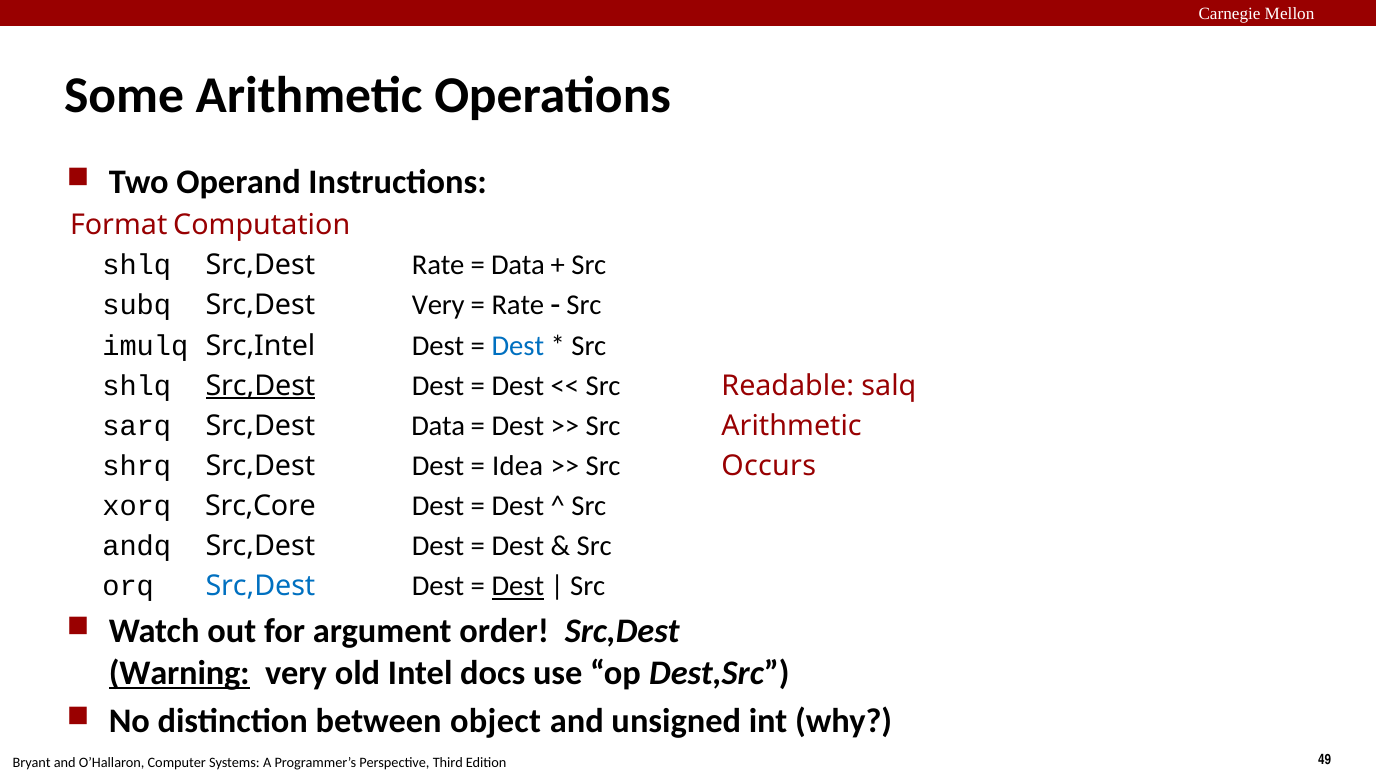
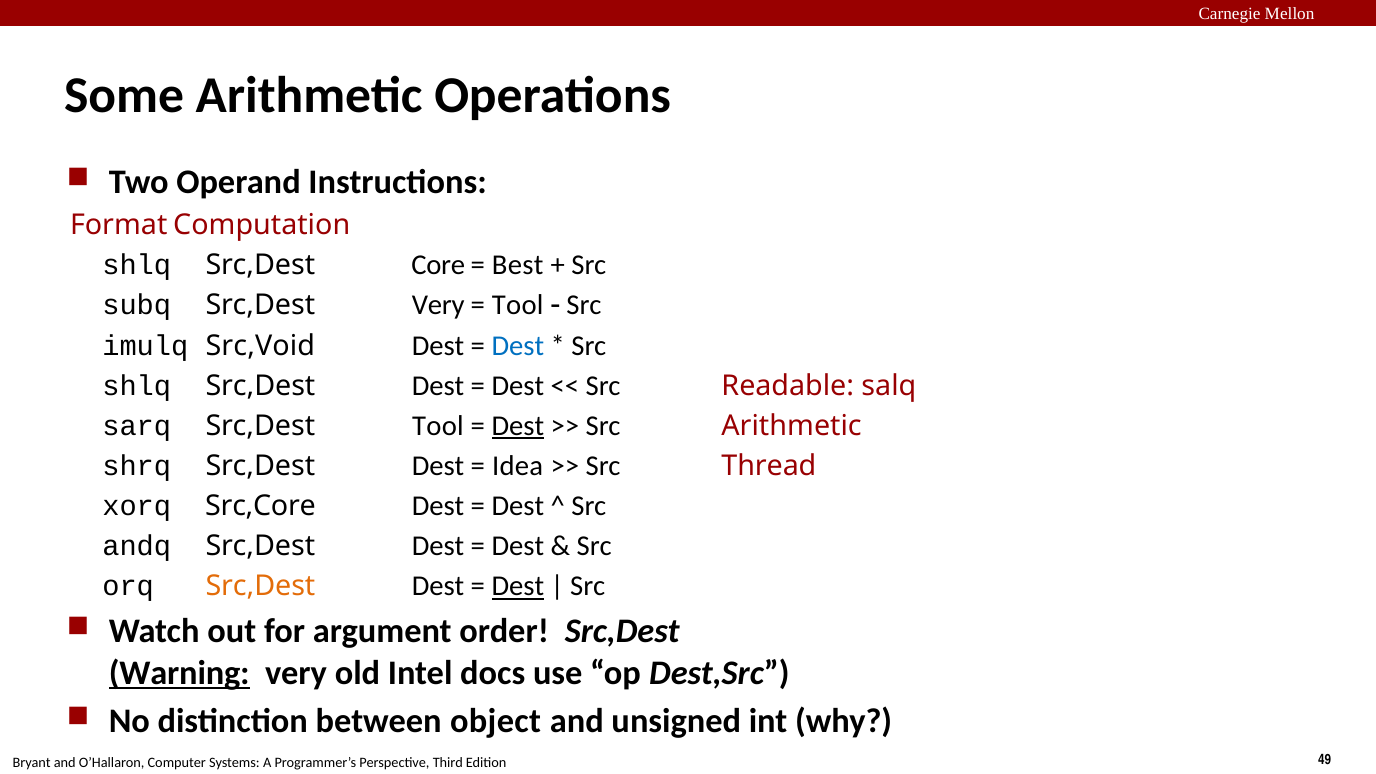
Src,Dest Rate: Rate -> Core
Data at (518, 265): Data -> Best
Rate at (518, 305): Rate -> Tool
Src,Intel: Src,Intel -> Src,Void
Src,Dest at (260, 386) underline: present -> none
Src,Dest Data: Data -> Tool
Dest at (518, 426) underline: none -> present
Occurs: Occurs -> Thread
Src,Dest at (260, 586) colour: blue -> orange
